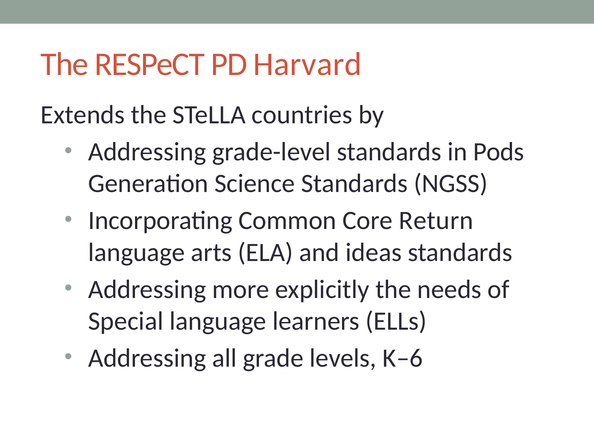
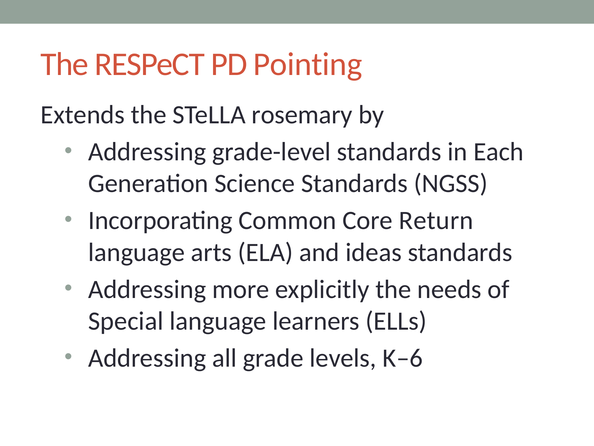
Harvard: Harvard -> Pointing
countries: countries -> rosemary
Pods: Pods -> Each
